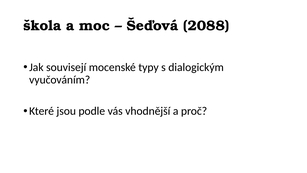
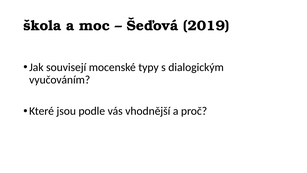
2088: 2088 -> 2019
